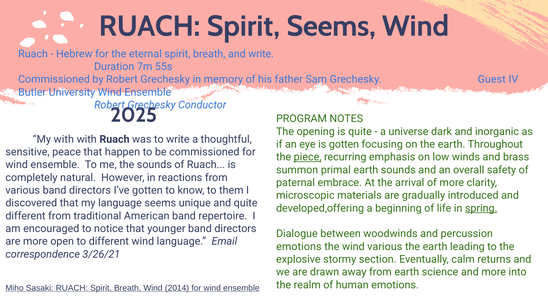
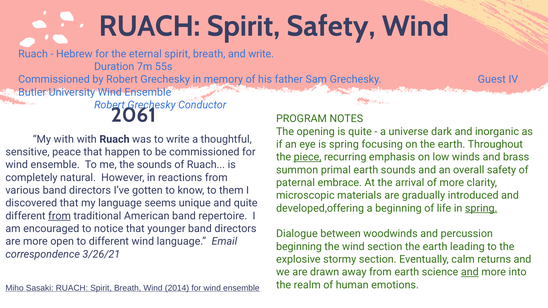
Spirit Seems: Seems -> Safety
2025: 2025 -> 2061
is gotten: gotten -> spring
from at (60, 216) underline: none -> present
emotions at (299, 247): emotions -> beginning
wind various: various -> section
and at (470, 272) underline: none -> present
